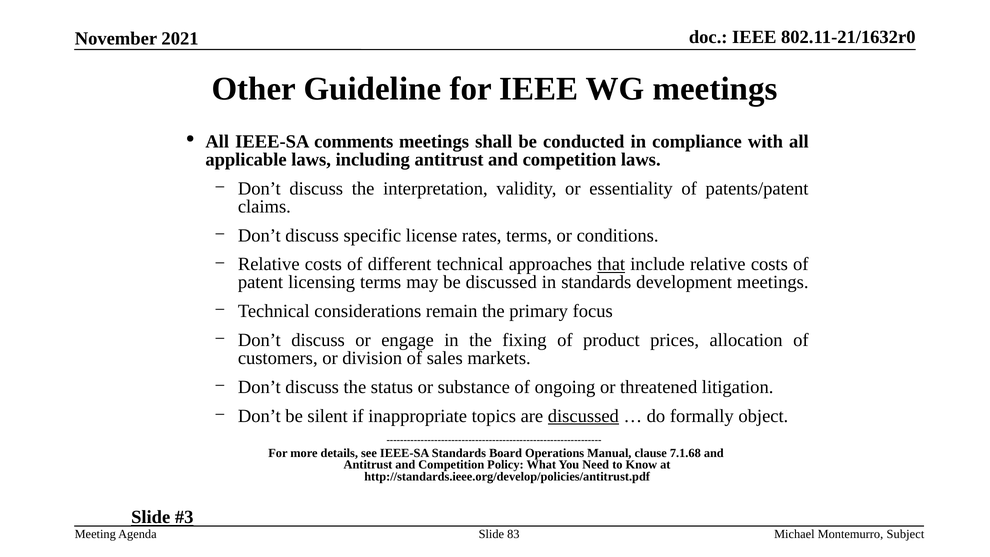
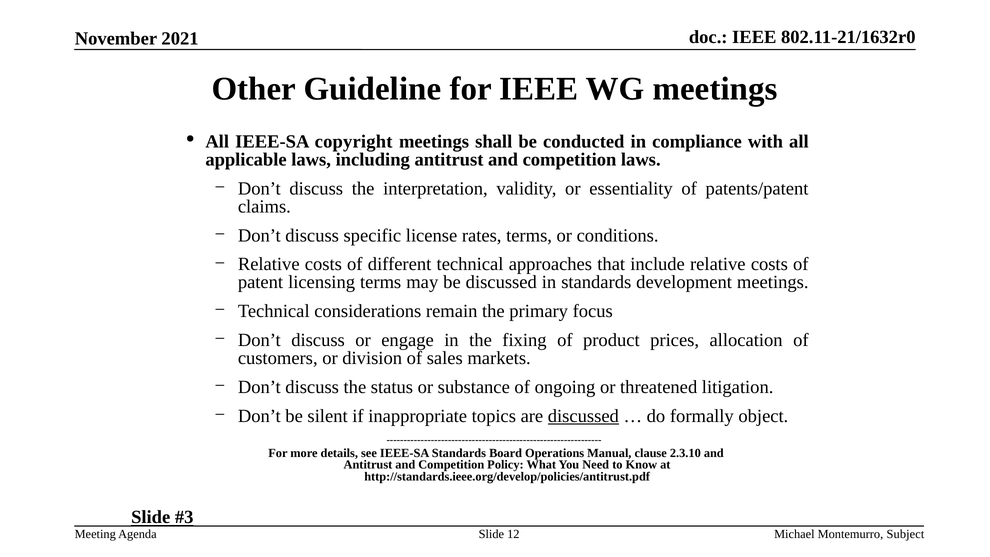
comments: comments -> copyright
that underline: present -> none
7.1.68: 7.1.68 -> 2.3.10
83: 83 -> 12
